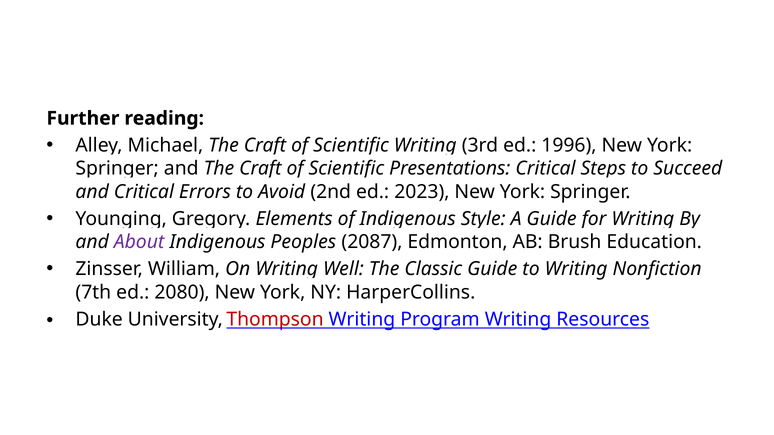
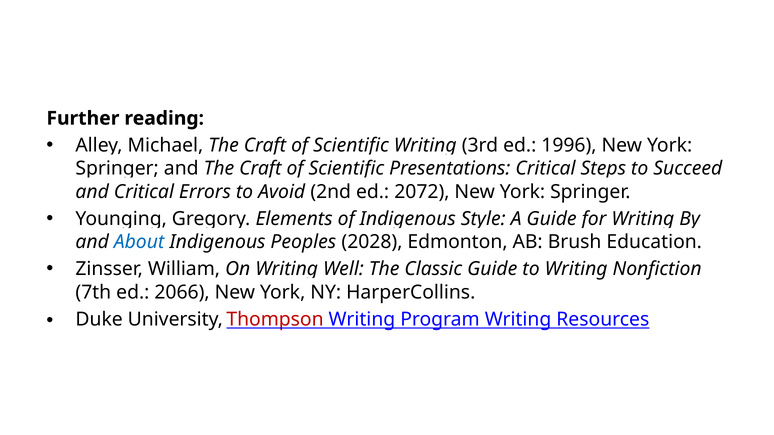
2023: 2023 -> 2072
About colour: purple -> blue
2087: 2087 -> 2028
2080: 2080 -> 2066
